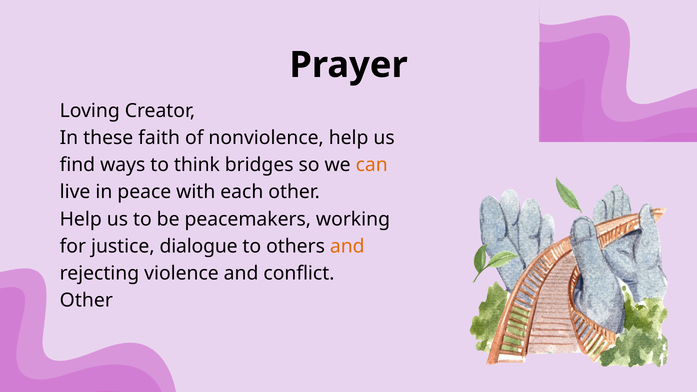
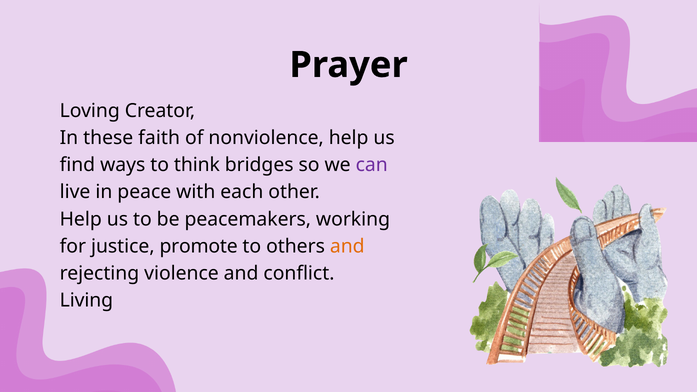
can colour: orange -> purple
dialogue: dialogue -> promote
Other at (86, 300): Other -> Living
